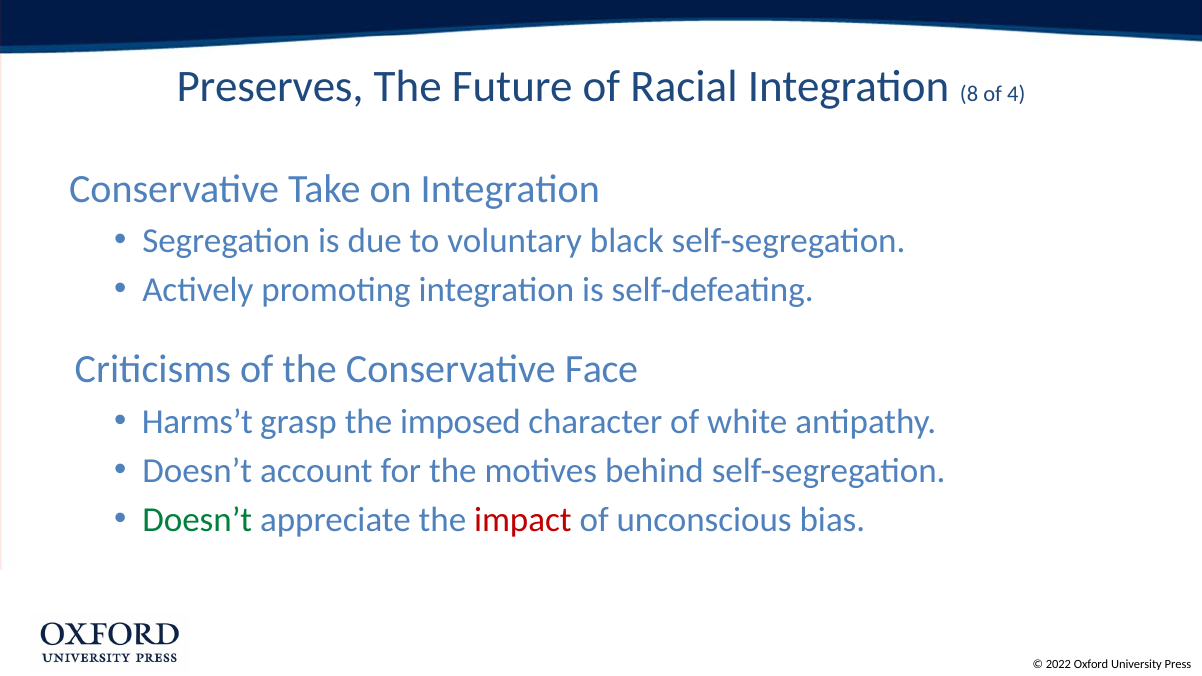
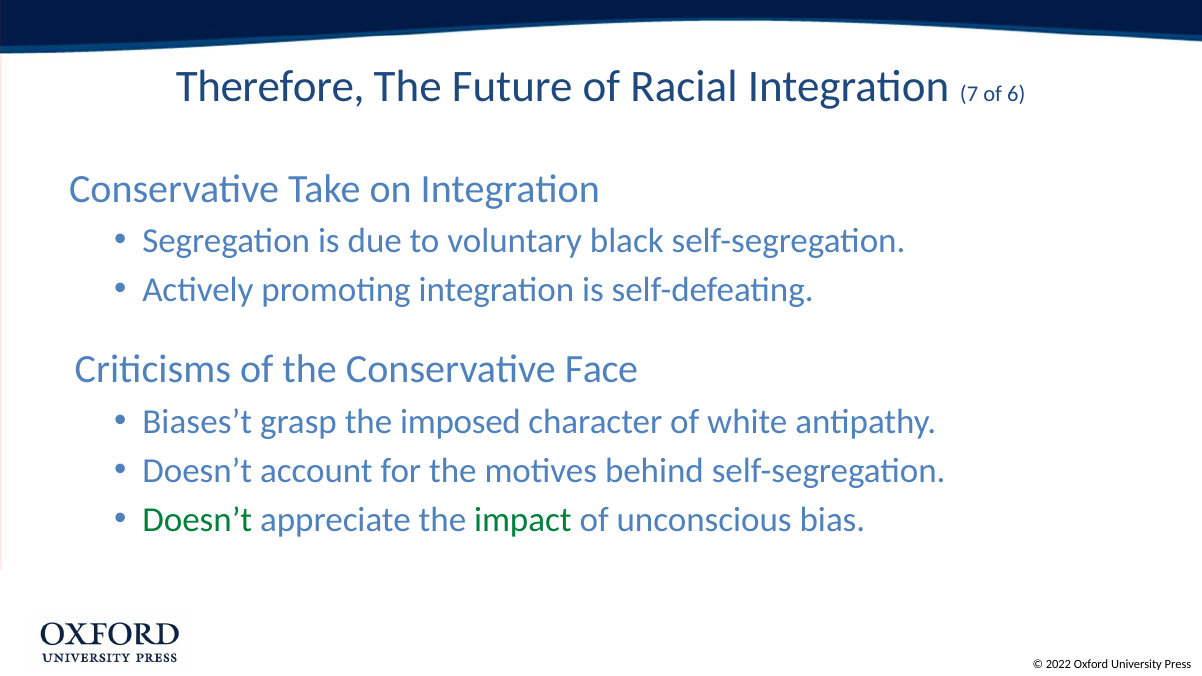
Preserves: Preserves -> Therefore
8: 8 -> 7
4: 4 -> 6
Harms’t: Harms’t -> Biases’t
impact colour: red -> green
